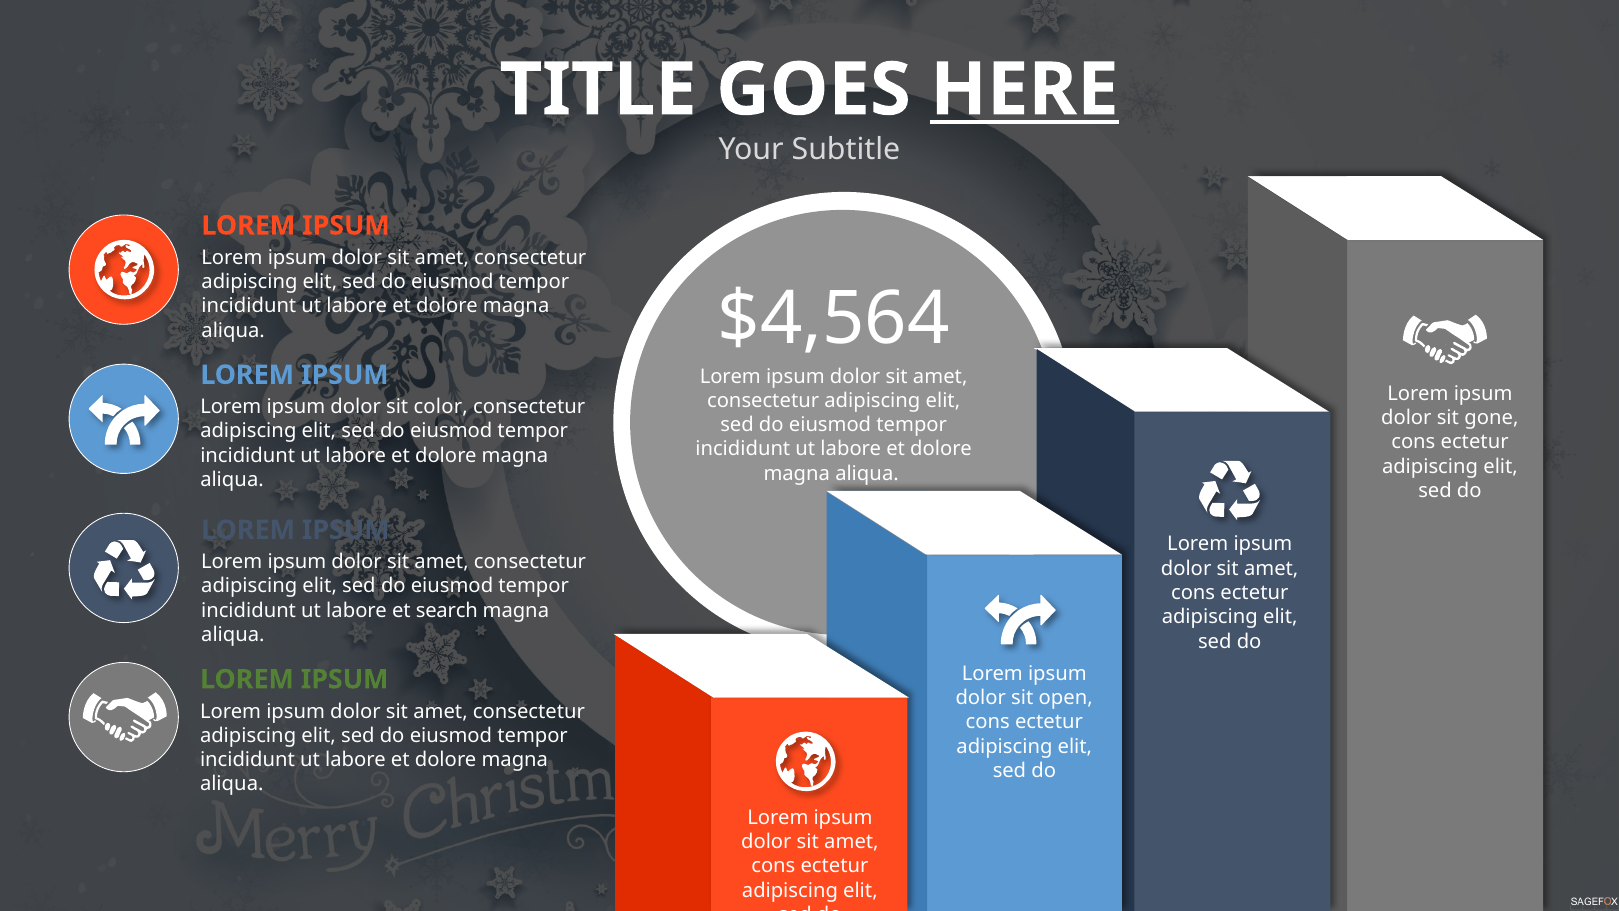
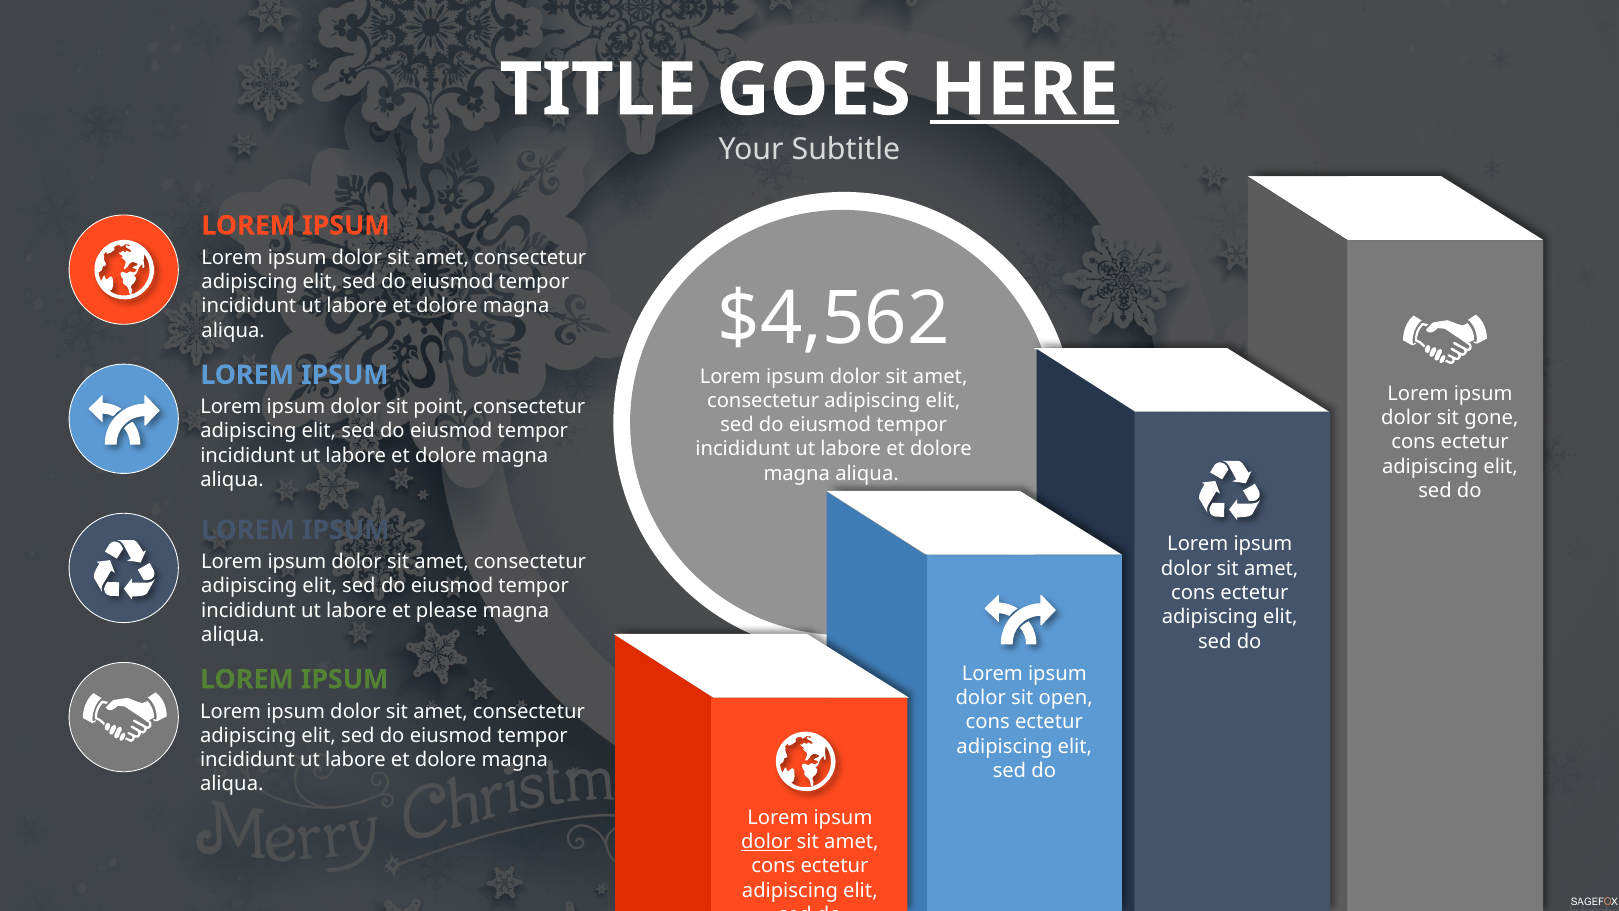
$4,564: $4,564 -> $4,562
color: color -> point
search: search -> please
dolor at (766, 842) underline: none -> present
